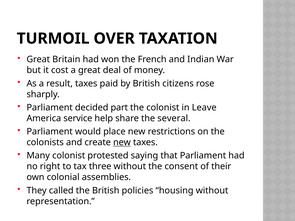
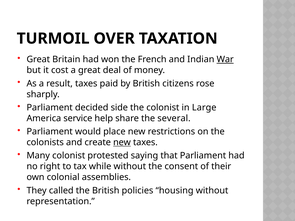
War underline: none -> present
part: part -> side
Leave: Leave -> Large
three: three -> while
